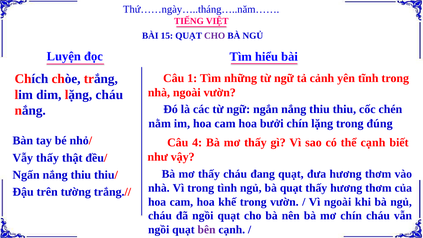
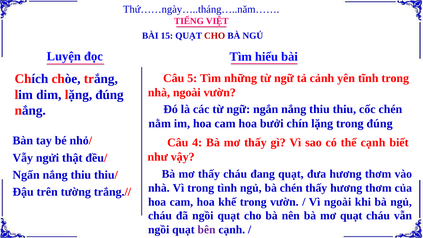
CHO at (215, 36) colour: purple -> red
1: 1 -> 5
lặng cháu: cháu -> đúng
Vẫy thấy: thấy -> ngửi
bà quạt: quạt -> chén
mơ chín: chín -> quạt
